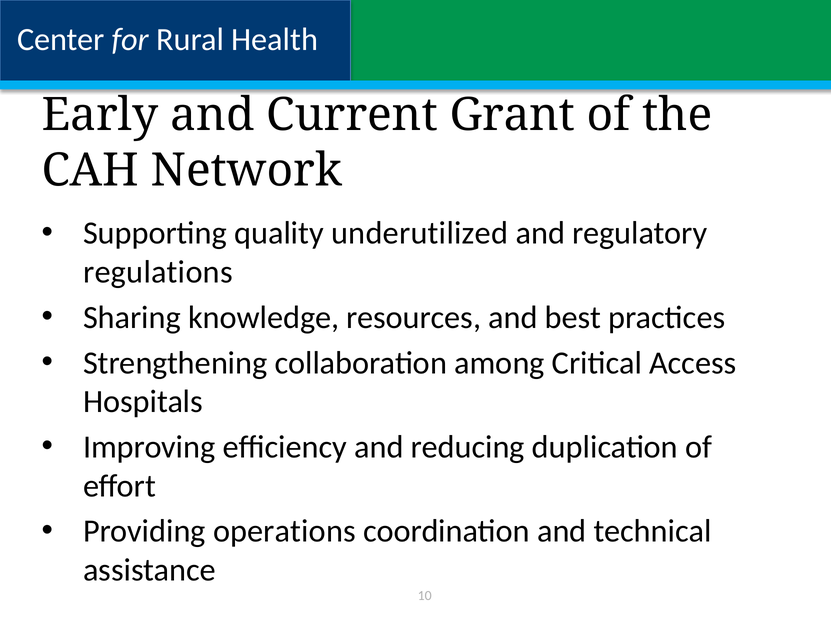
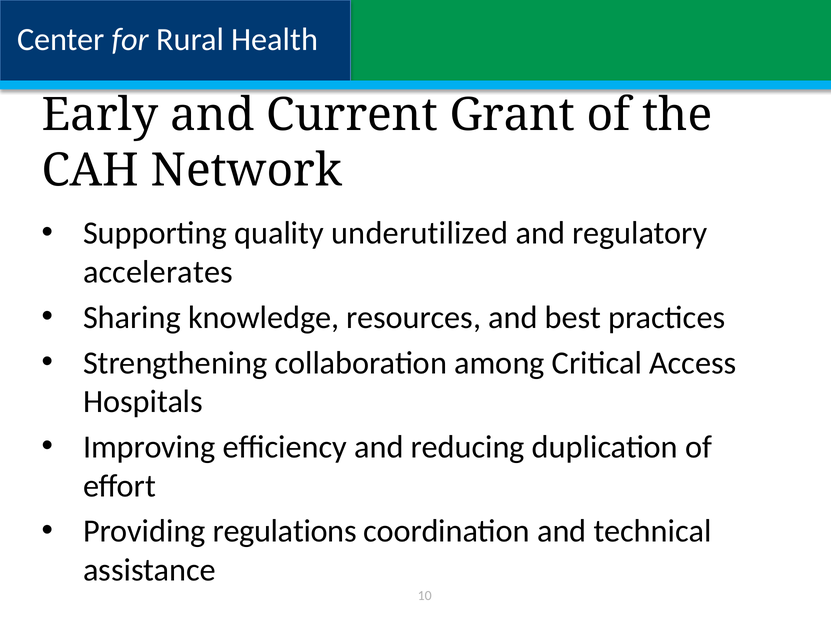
regulations: regulations -> accelerates
operations: operations -> regulations
